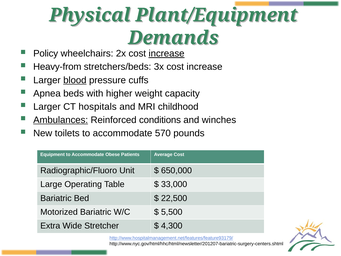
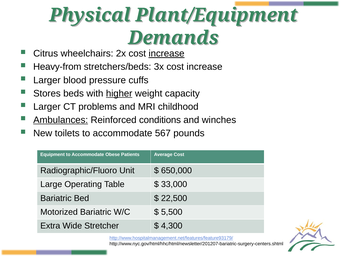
Policy: Policy -> Citrus
blood underline: present -> none
Apnea: Apnea -> Stores
higher underline: none -> present
hospitals: hospitals -> problems
570: 570 -> 567
